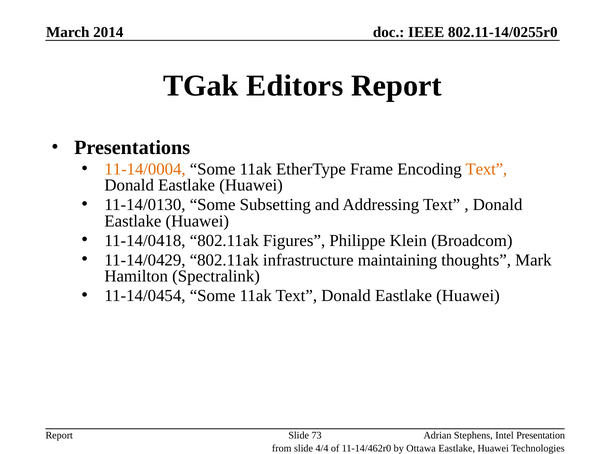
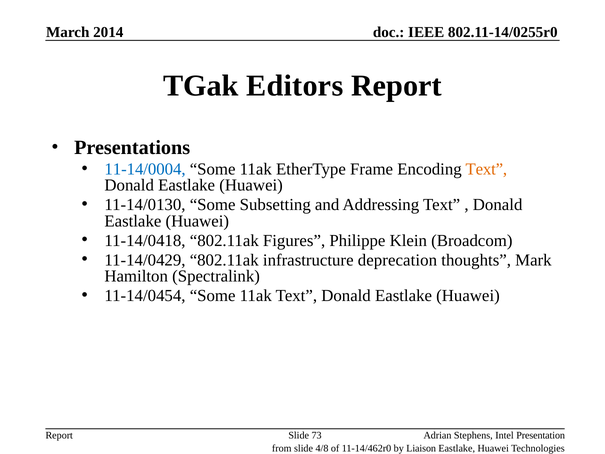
11-14/0004 colour: orange -> blue
maintaining: maintaining -> deprecation
4/4: 4/4 -> 4/8
Ottawa: Ottawa -> Liaison
